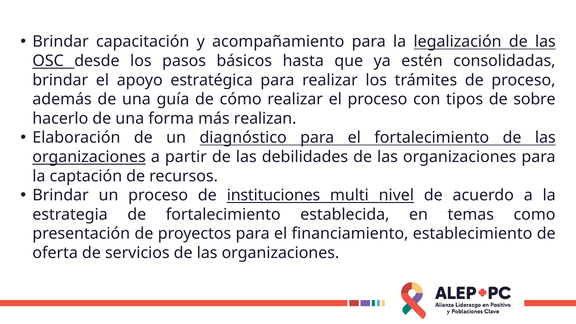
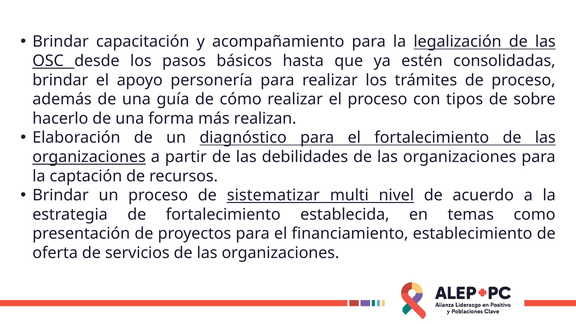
estratégica: estratégica -> personería
instituciones: instituciones -> sistematizar
